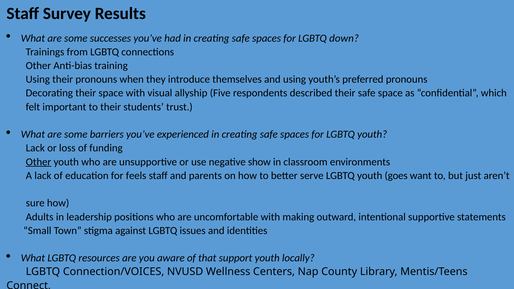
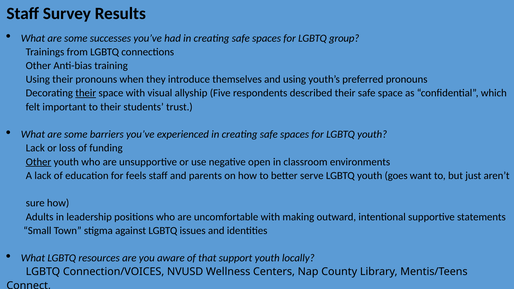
down: down -> group
their at (86, 93) underline: none -> present
show: show -> open
